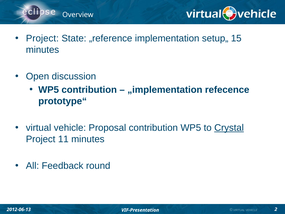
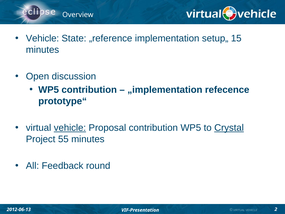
Project at (42, 38): Project -> Vehicle
vehicle at (70, 128) underline: none -> present
11: 11 -> 55
